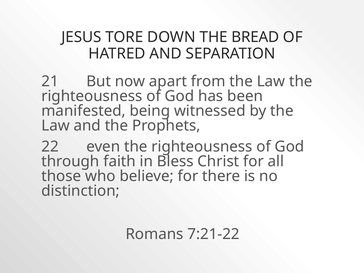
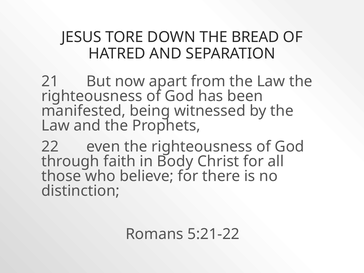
Bless: Bless -> Body
7:21-22: 7:21-22 -> 5:21-22
